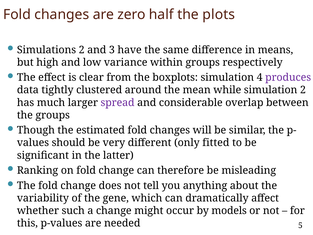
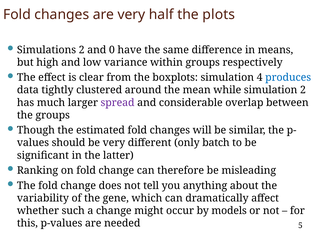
are zero: zero -> very
3: 3 -> 0
produces colour: purple -> blue
fitted: fitted -> batch
